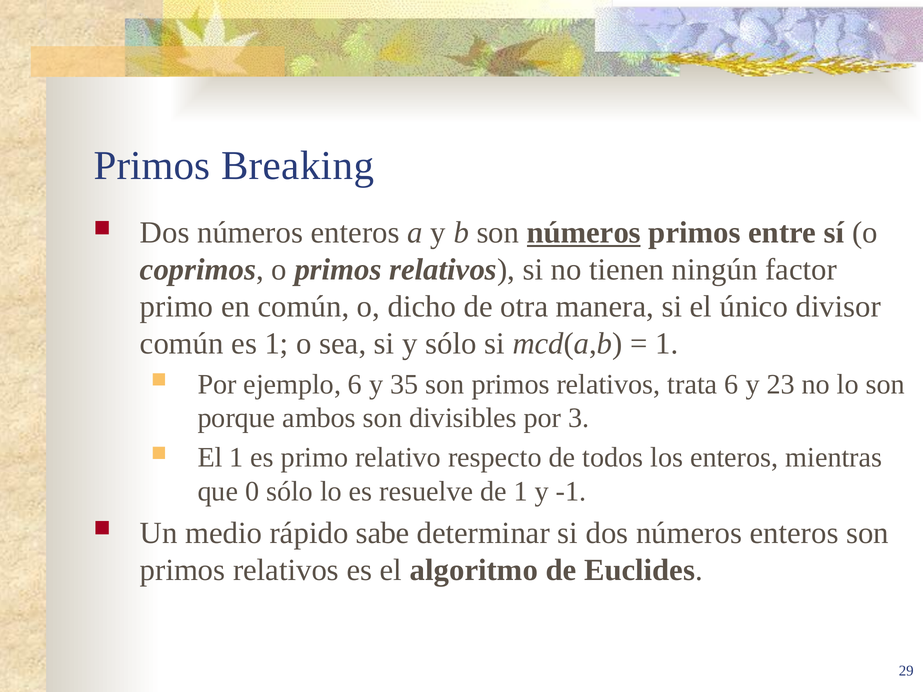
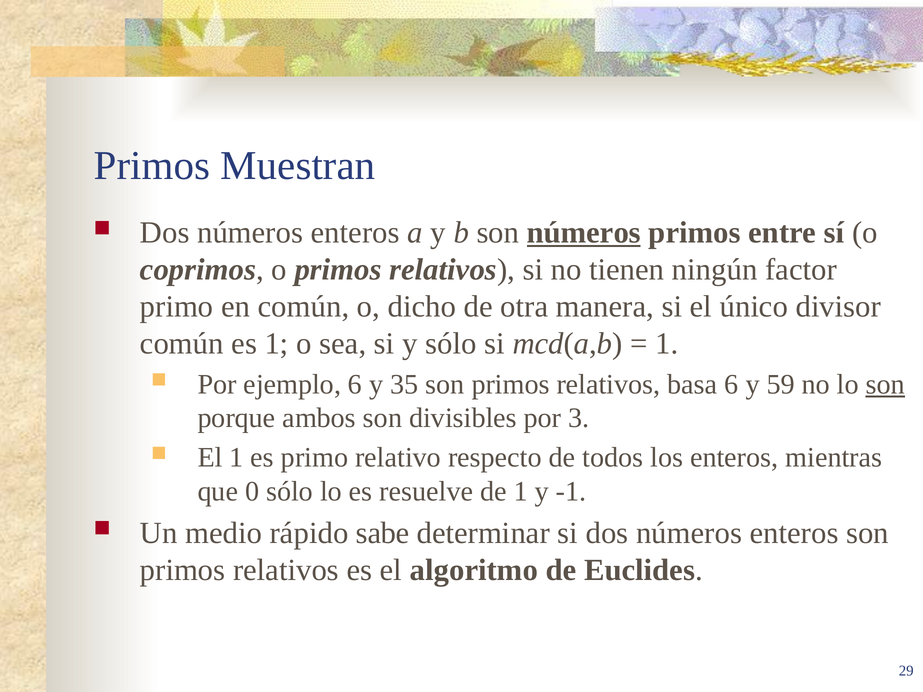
Breaking: Breaking -> Muestran
trata: trata -> basa
23: 23 -> 59
son at (885, 384) underline: none -> present
